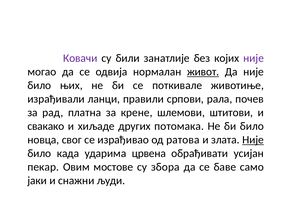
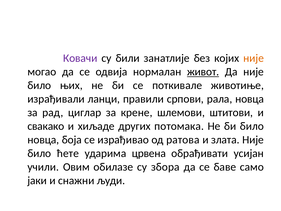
није at (254, 58) colour: purple -> orange
рала почев: почев -> новца
платна: платна -> циглар
свог: свог -> боја
Није at (253, 140) underline: present -> none
када: када -> ћете
пекар: пекар -> учили
мостове: мостове -> обилазе
